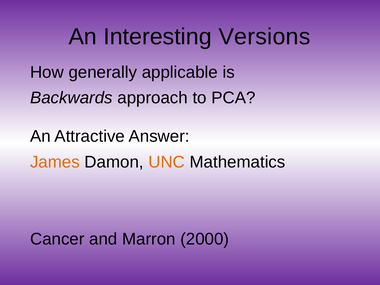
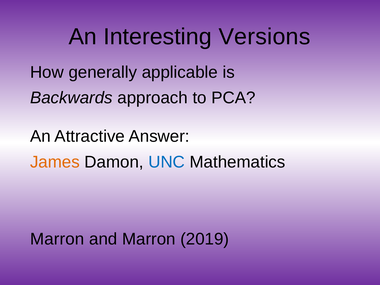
UNC colour: orange -> blue
Cancer at (57, 239): Cancer -> Marron
2000: 2000 -> 2019
